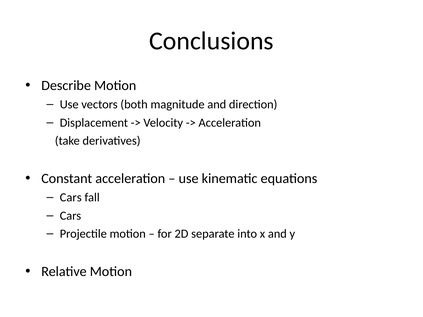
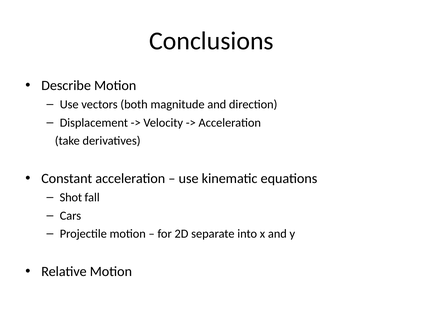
Cars at (71, 198): Cars -> Shot
